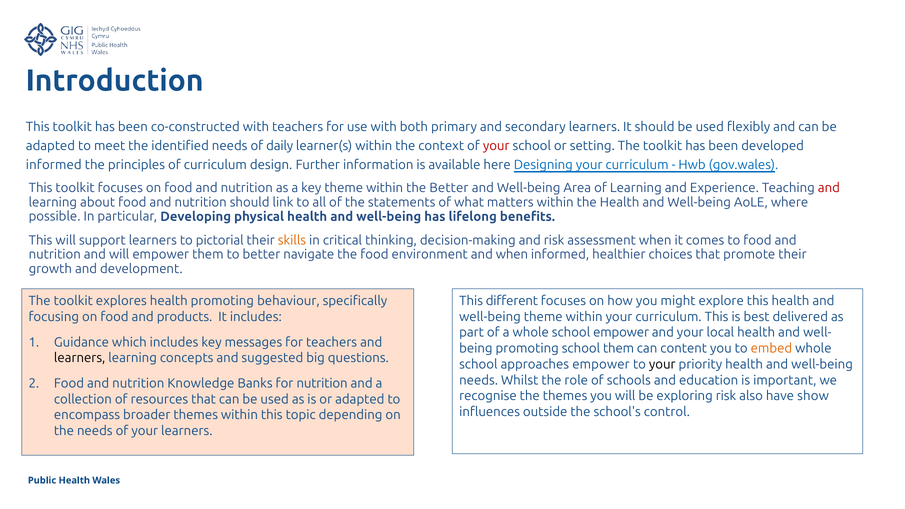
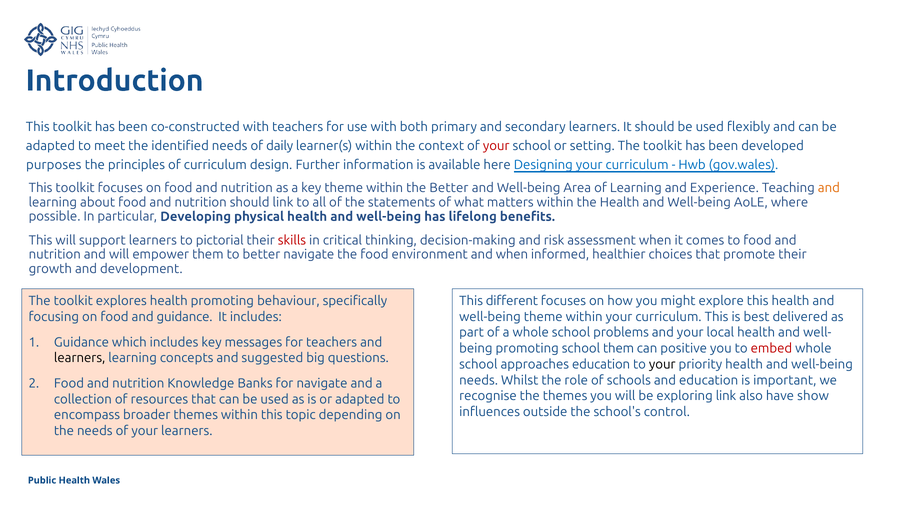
informed at (54, 165): informed -> purposes
and at (829, 188) colour: red -> orange
skills colour: orange -> red
and products: products -> guidance
school empower: empower -> problems
content: content -> positive
embed colour: orange -> red
approaches empower: empower -> education
for nutrition: nutrition -> navigate
exploring risk: risk -> link
